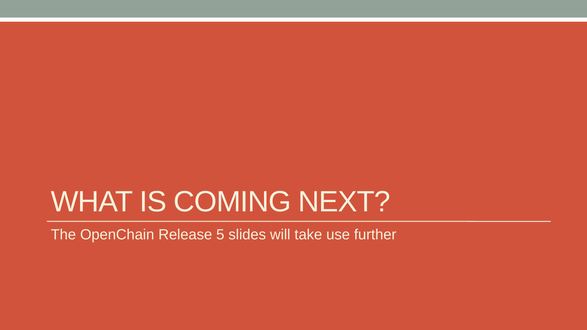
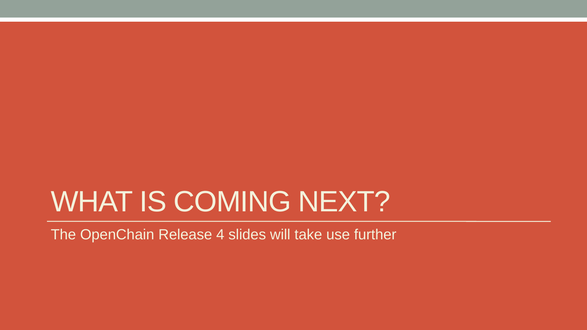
5: 5 -> 4
